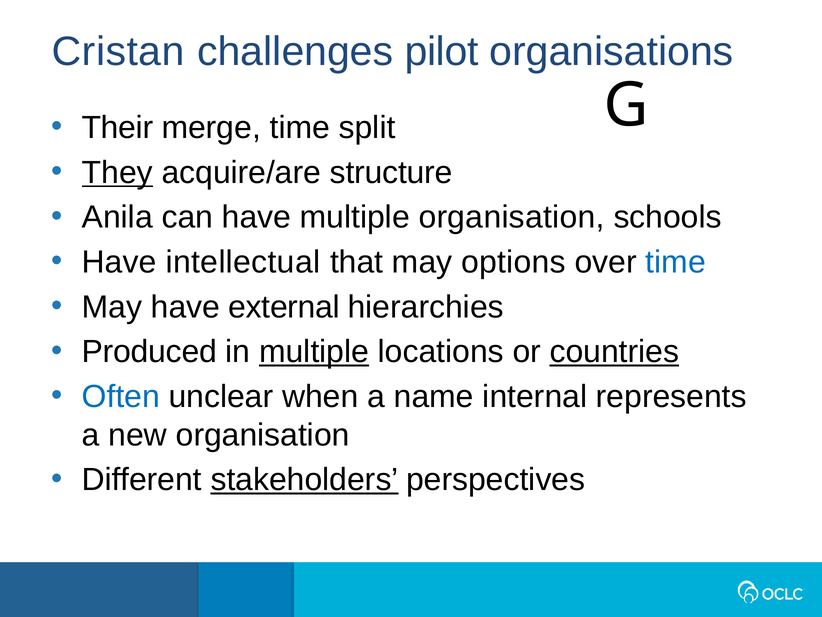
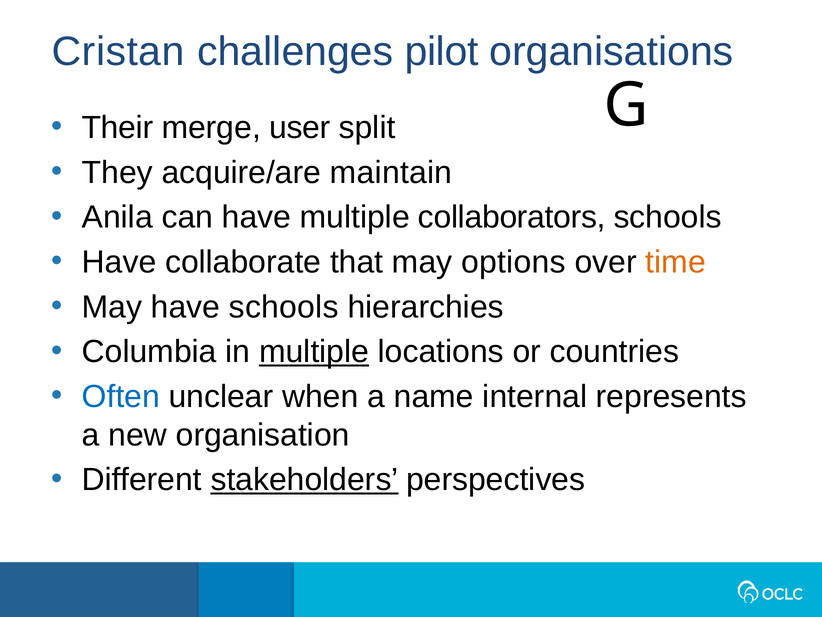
merge time: time -> user
They underline: present -> none
structure: structure -> maintain
multiple organisation: organisation -> collaborators
intellectual: intellectual -> collaborate
time at (676, 262) colour: blue -> orange
have external: external -> schools
Produced: Produced -> Columbia
countries underline: present -> none
